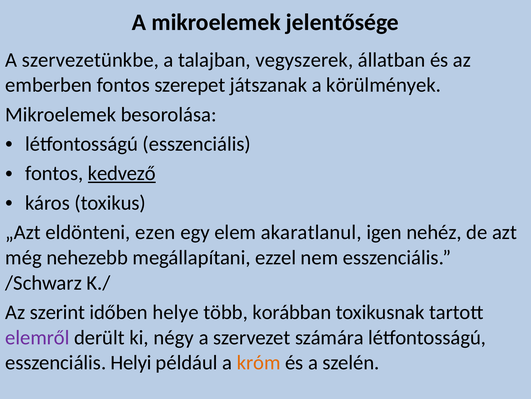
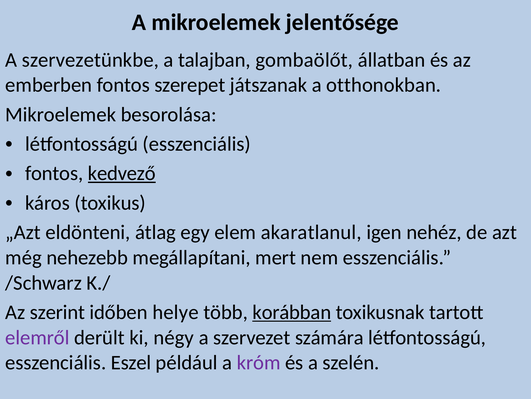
vegyszerek: vegyszerek -> gombaölőt
körülmények: körülmények -> otthonokban
ezen: ezen -> átlag
ezzel: ezzel -> mert
korábban underline: none -> present
Helyi: Helyi -> Eszel
króm colour: orange -> purple
